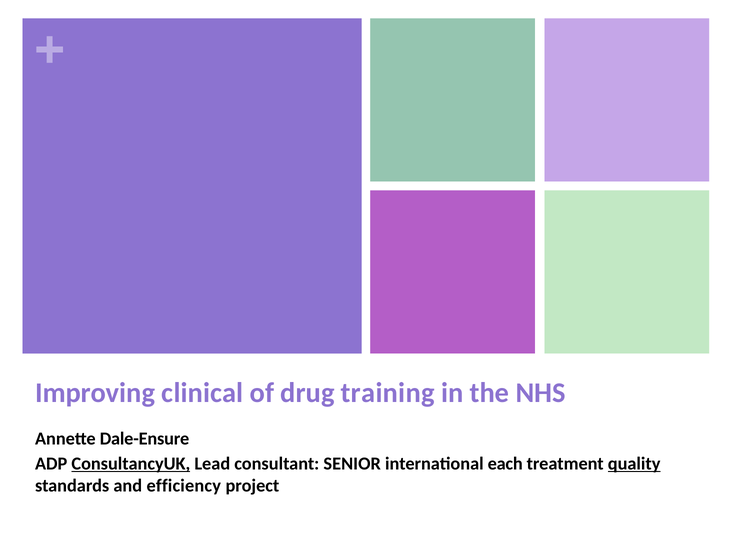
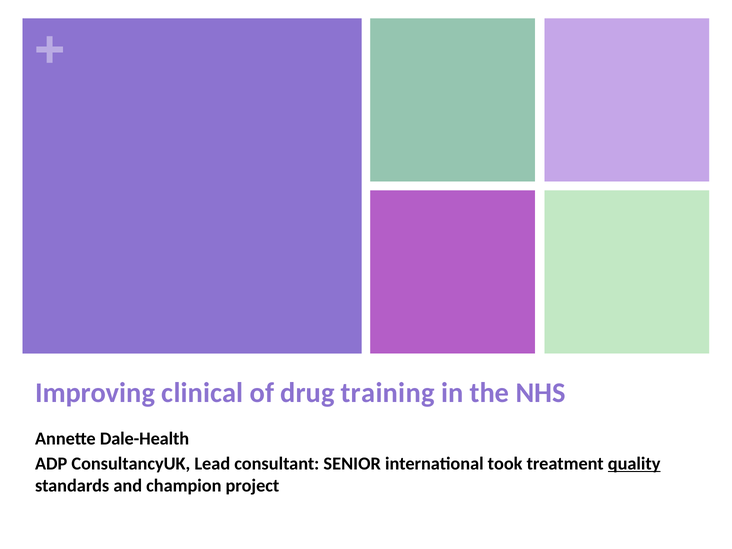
Dale-Ensure: Dale-Ensure -> Dale-Health
ConsultancyUK underline: present -> none
each: each -> took
efficiency: efficiency -> champion
